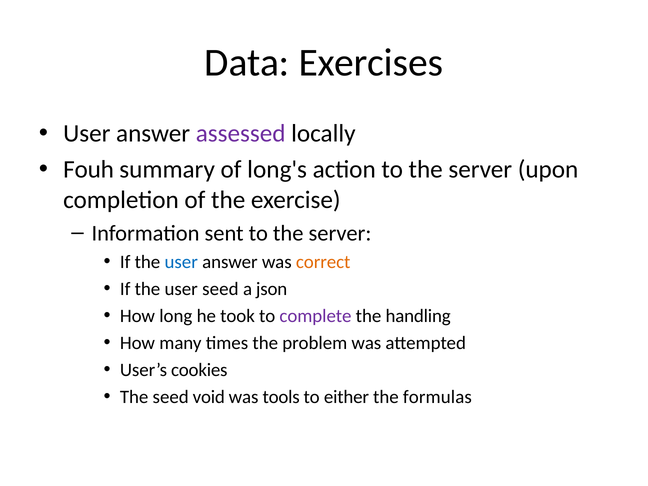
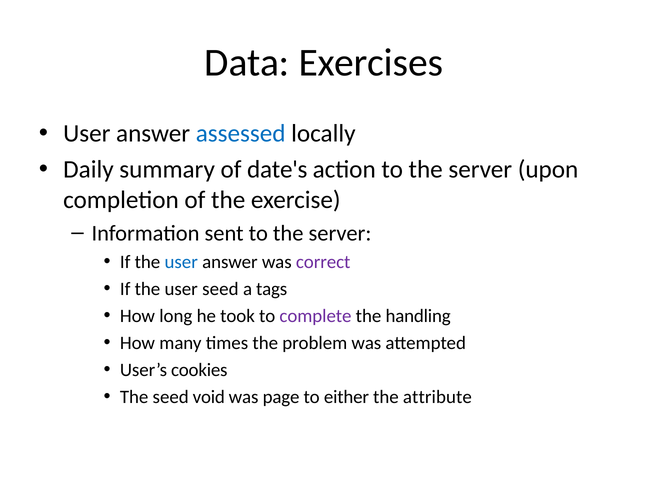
assessed colour: purple -> blue
Fouh: Fouh -> Daily
long's: long's -> date's
correct colour: orange -> purple
json: json -> tags
tools: tools -> page
formulas: formulas -> attribute
